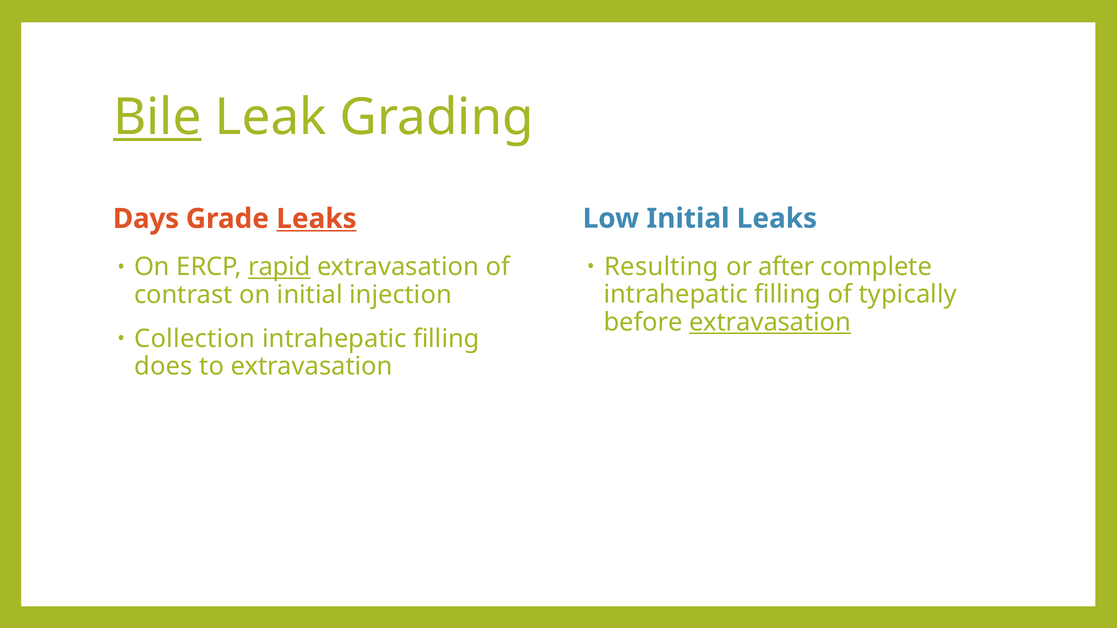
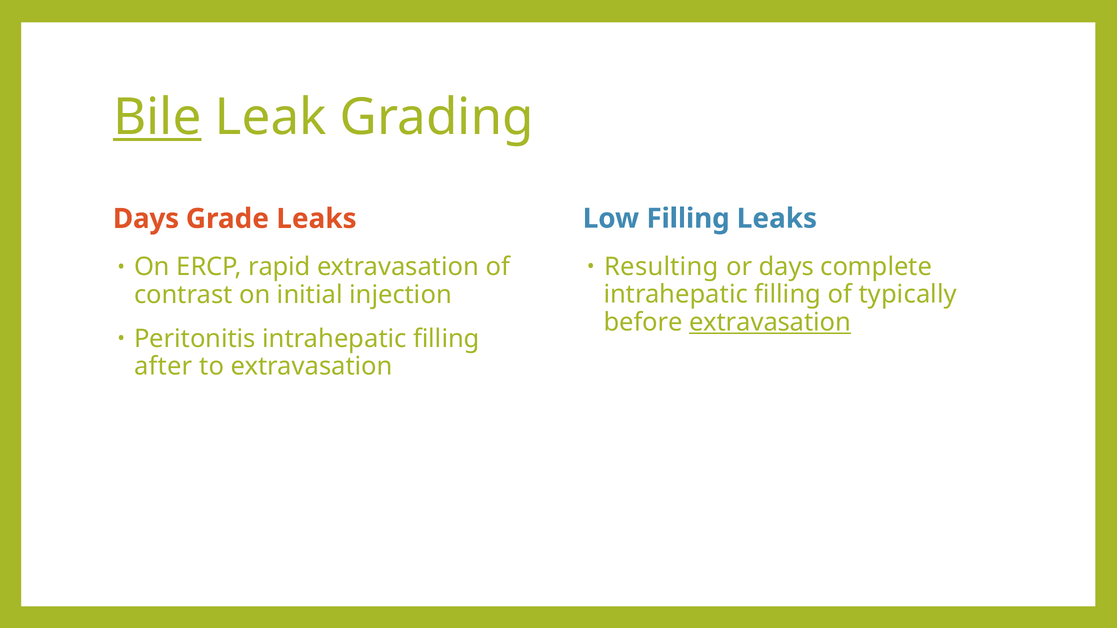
Low Initial: Initial -> Filling
Leaks at (316, 219) underline: present -> none
or after: after -> days
rapid underline: present -> none
Collection: Collection -> Peritonitis
does: does -> after
